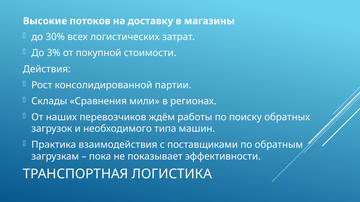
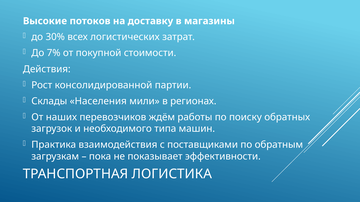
3%: 3% -> 7%
Сравнения: Сравнения -> Населения
